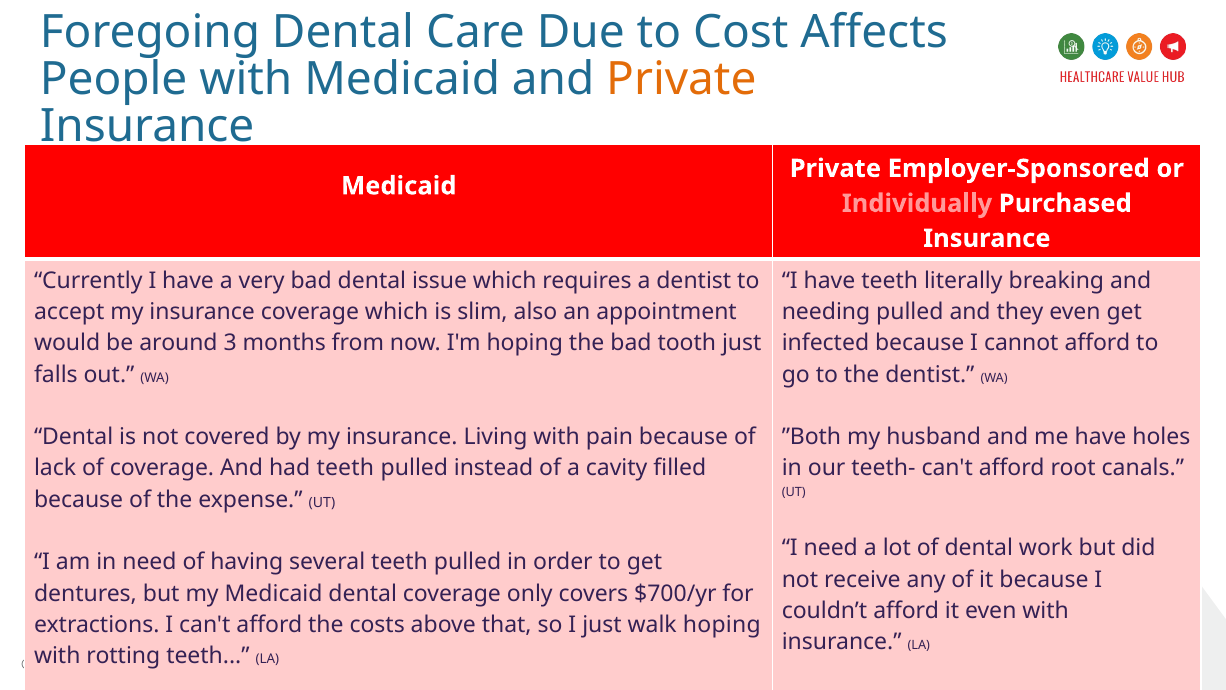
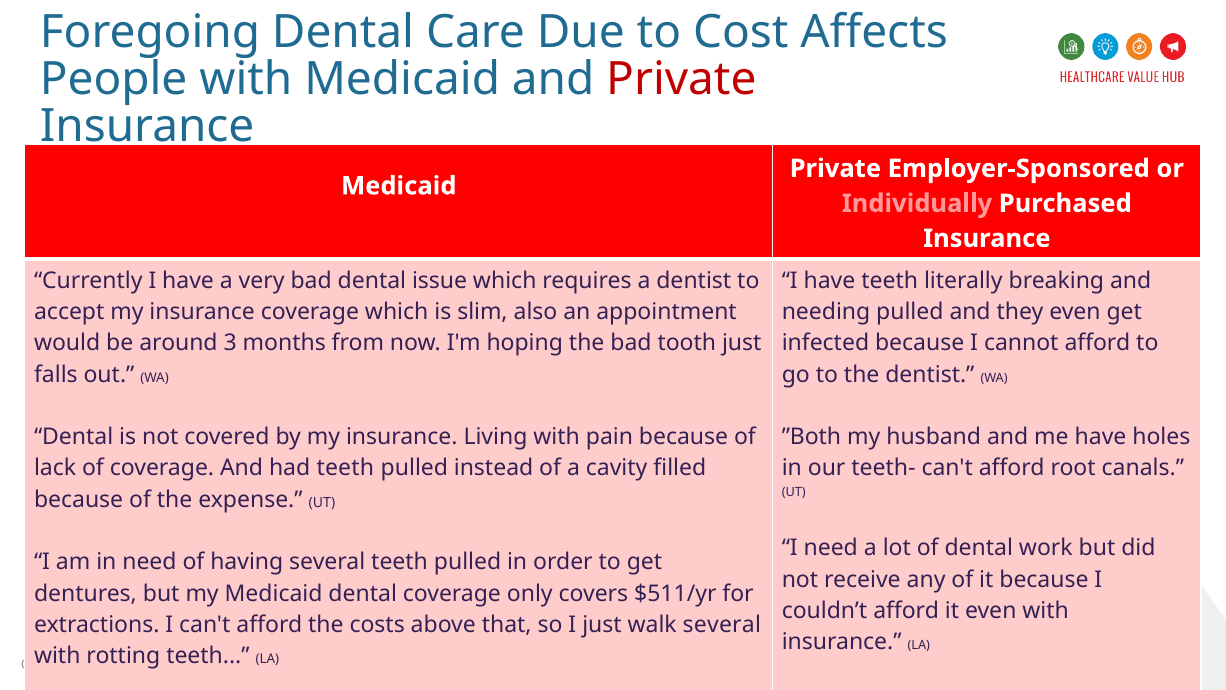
Private at (681, 79) colour: orange -> red
$700/yr: $700/yr -> $511/yr
walk hoping: hoping -> several
